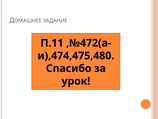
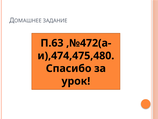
П.11: П.11 -> П.63
